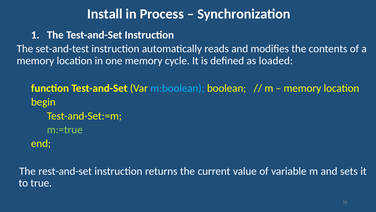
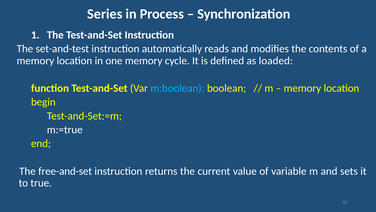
Install: Install -> Series
m:=true colour: light green -> white
rest-and-set: rest-and-set -> free-and-set
